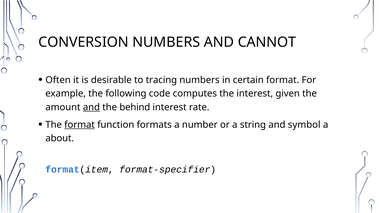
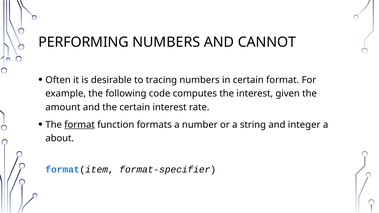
CONVERSION: CONVERSION -> PERFORMING
and at (91, 107) underline: present -> none
the behind: behind -> certain
symbol: symbol -> integer
